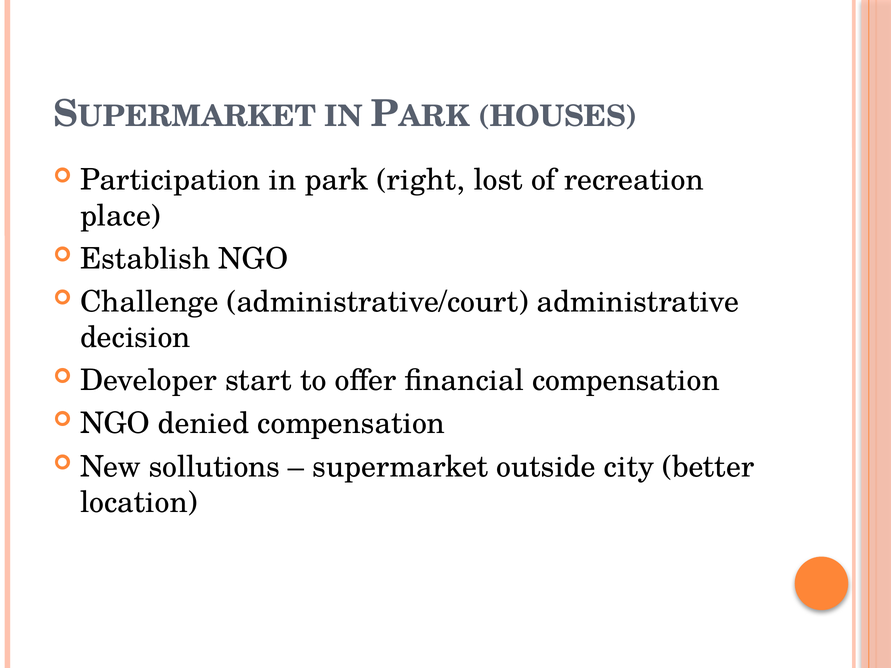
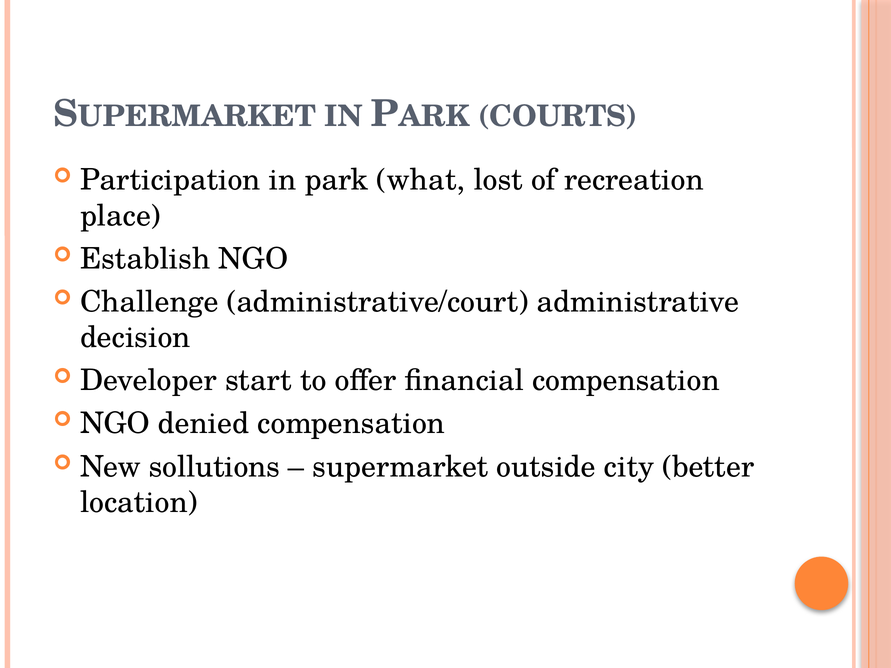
HOUSES: HOUSES -> COURTS
right: right -> what
